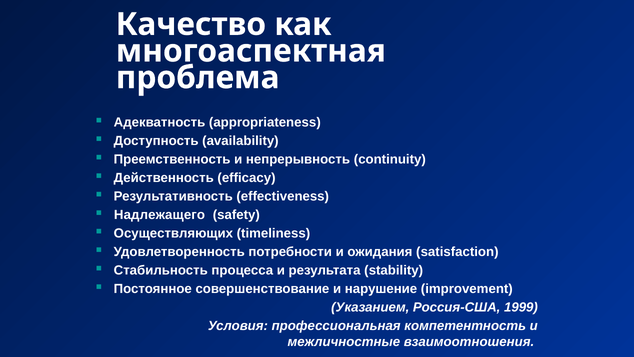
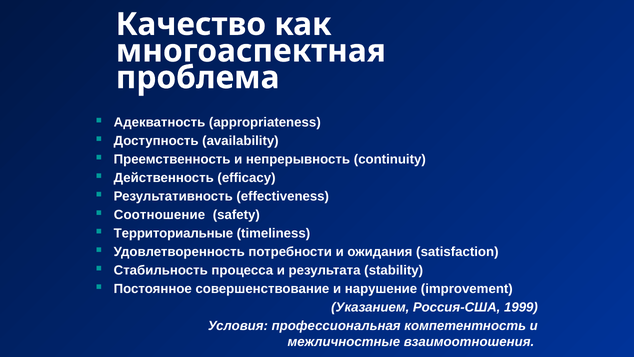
Надлежащего: Надлежащего -> Соотношение
Осуществляющих: Осуществляющих -> Территориальные
